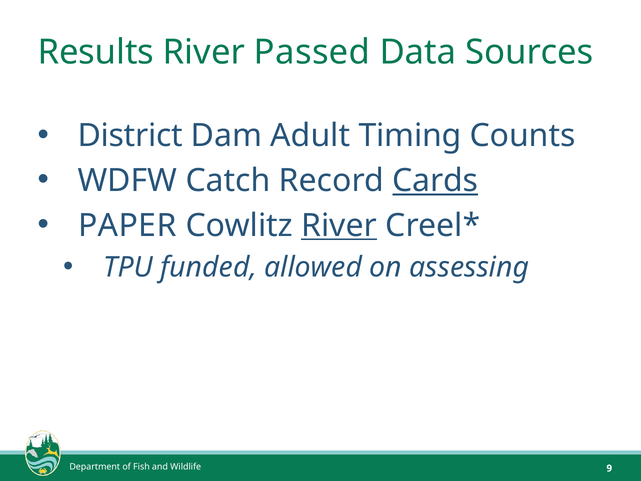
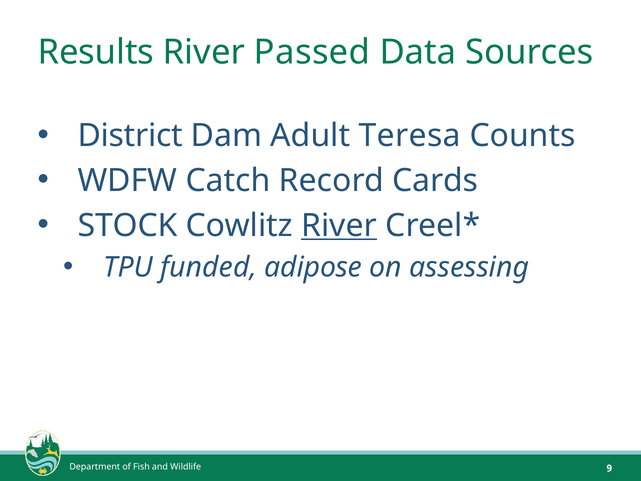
Timing: Timing -> Teresa
Cards underline: present -> none
PAPER: PAPER -> STOCK
allowed: allowed -> adipose
